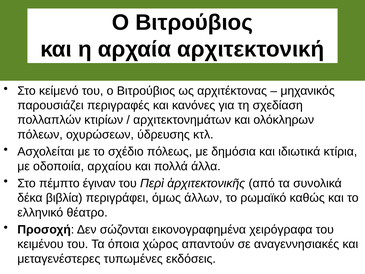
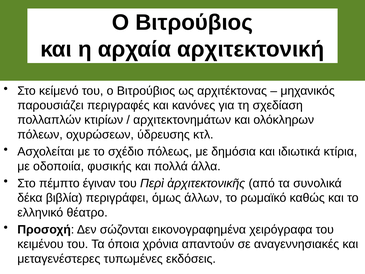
αρχαίου: αρχαίου -> φυσικής
χώρος: χώρος -> χρόνια
